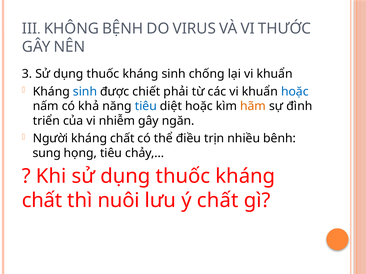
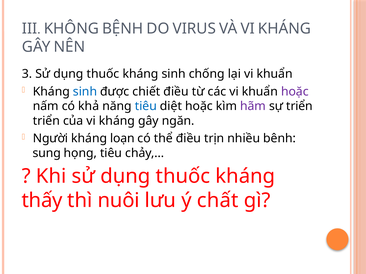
VÀ VI THƯỚC: THƯỚC -> KHÁNG
chiết phải: phải -> điều
hoặc at (295, 92) colour: blue -> purple
hãm colour: orange -> purple
sự đình: đình -> triển
của vi nhiễm: nhiễm -> kháng
chất at (122, 139): chất -> loạn
chất at (42, 201): chất -> thấy
